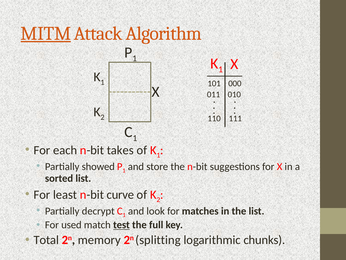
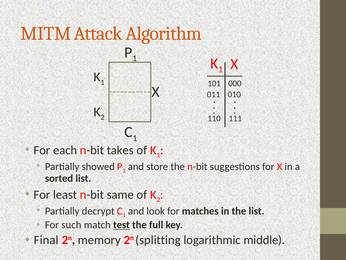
MITM underline: present -> none
curve: curve -> same
used: used -> such
Total: Total -> Final
chunks: chunks -> middle
